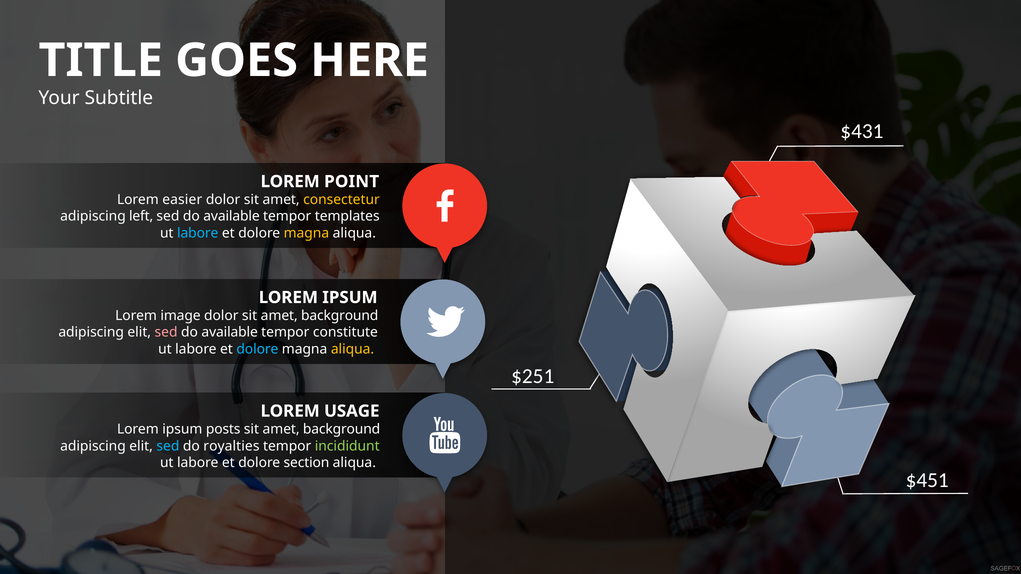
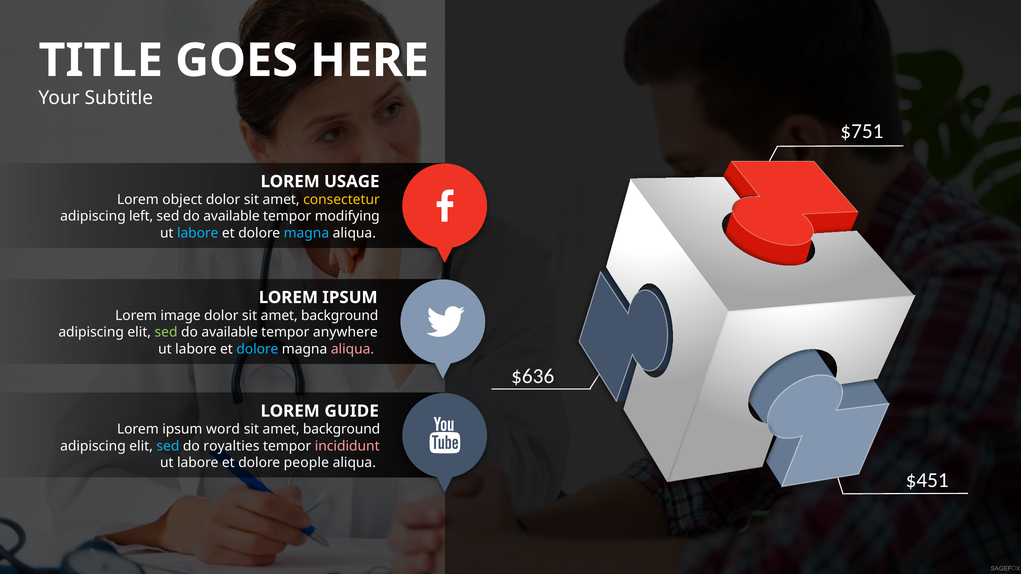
$431: $431 -> $751
POINT: POINT -> USAGE
easier: easier -> object
templates: templates -> modifying
magna at (306, 233) colour: yellow -> light blue
sed at (166, 333) colour: pink -> light green
constitute: constitute -> anywhere
aliqua at (353, 349) colour: yellow -> pink
$251: $251 -> $636
USAGE: USAGE -> GUIDE
posts: posts -> word
incididunt colour: light green -> pink
section: section -> people
